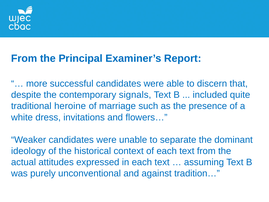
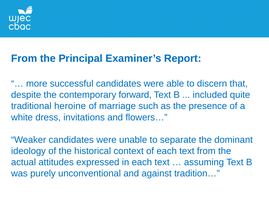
signals: signals -> forward
